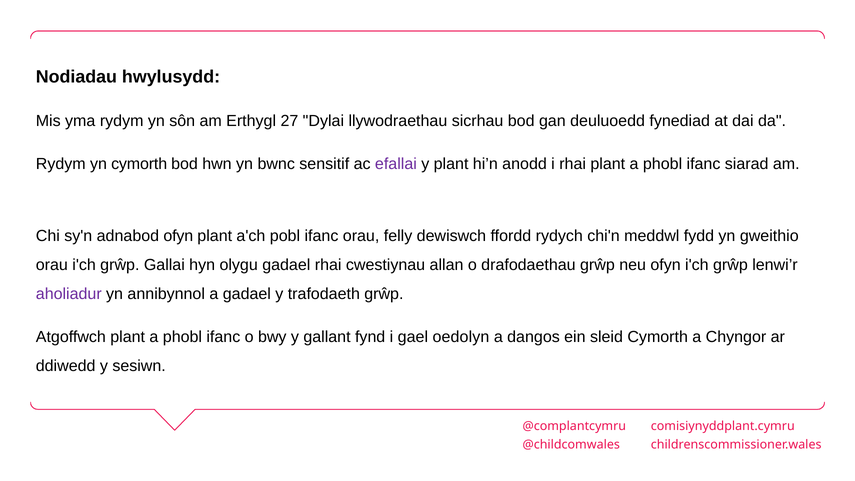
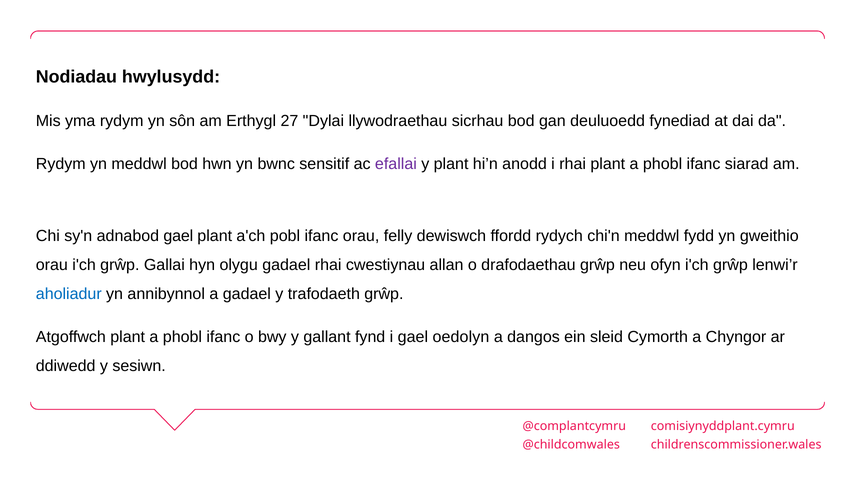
yn cymorth: cymorth -> meddwl
adnabod ofyn: ofyn -> gael
aholiadur colour: purple -> blue
